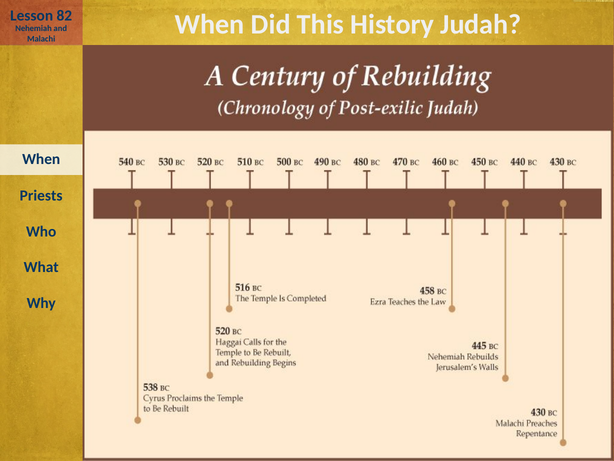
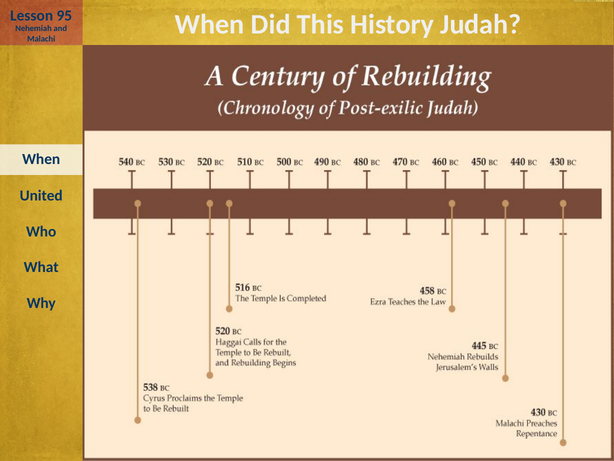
82: 82 -> 95
Priests: Priests -> United
